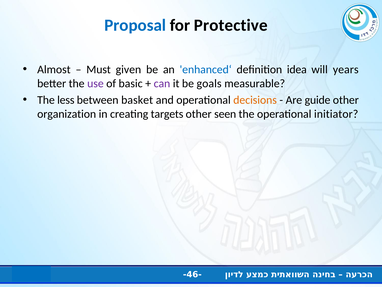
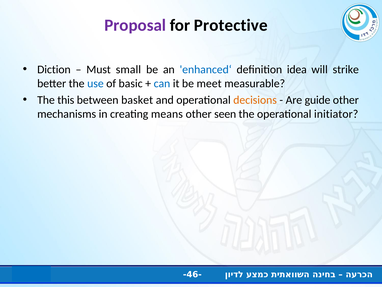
Proposal colour: blue -> purple
Almost: Almost -> Diction
given: given -> small
years: years -> strike
use colour: purple -> blue
can colour: purple -> blue
goals: goals -> meet
less: less -> this
organization: organization -> mechanisms
targets: targets -> means
